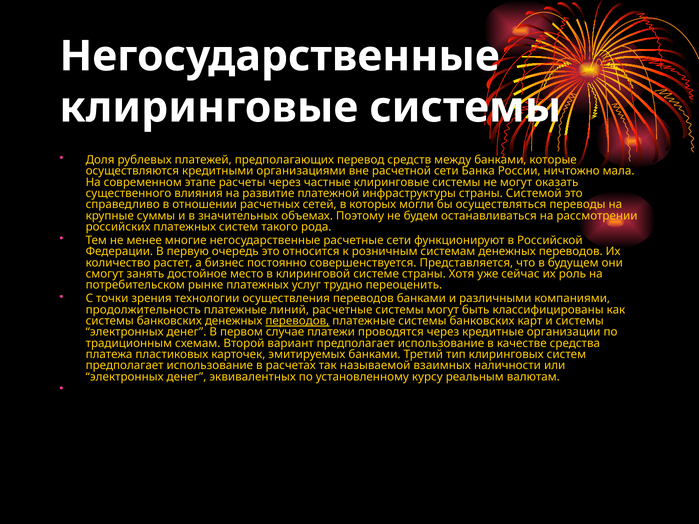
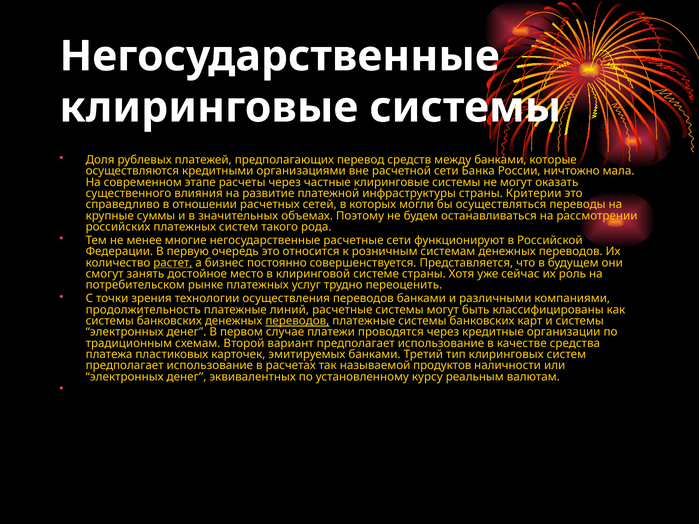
Системой: Системой -> Критерии
растет underline: none -> present
взаимных: взаимных -> продуктов
